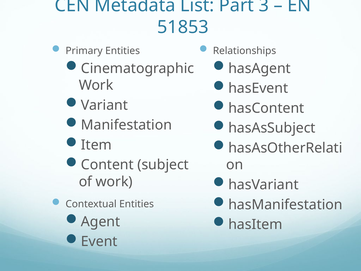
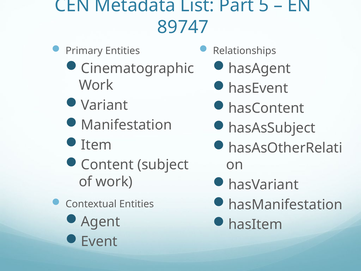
3: 3 -> 5
51853: 51853 -> 89747
